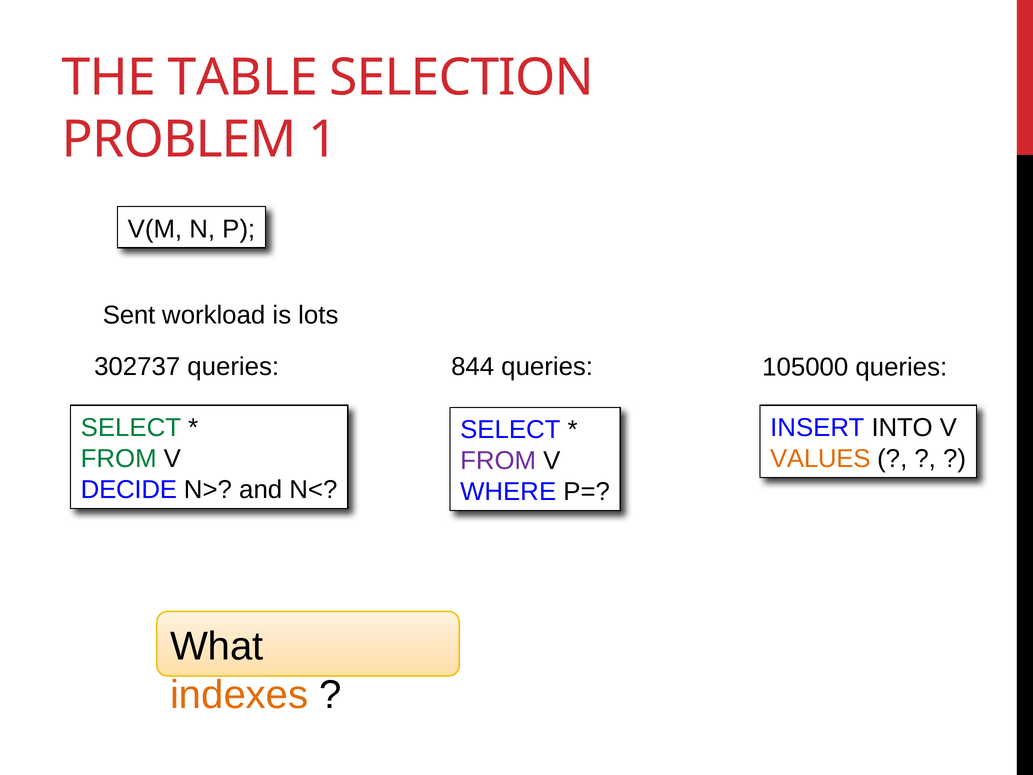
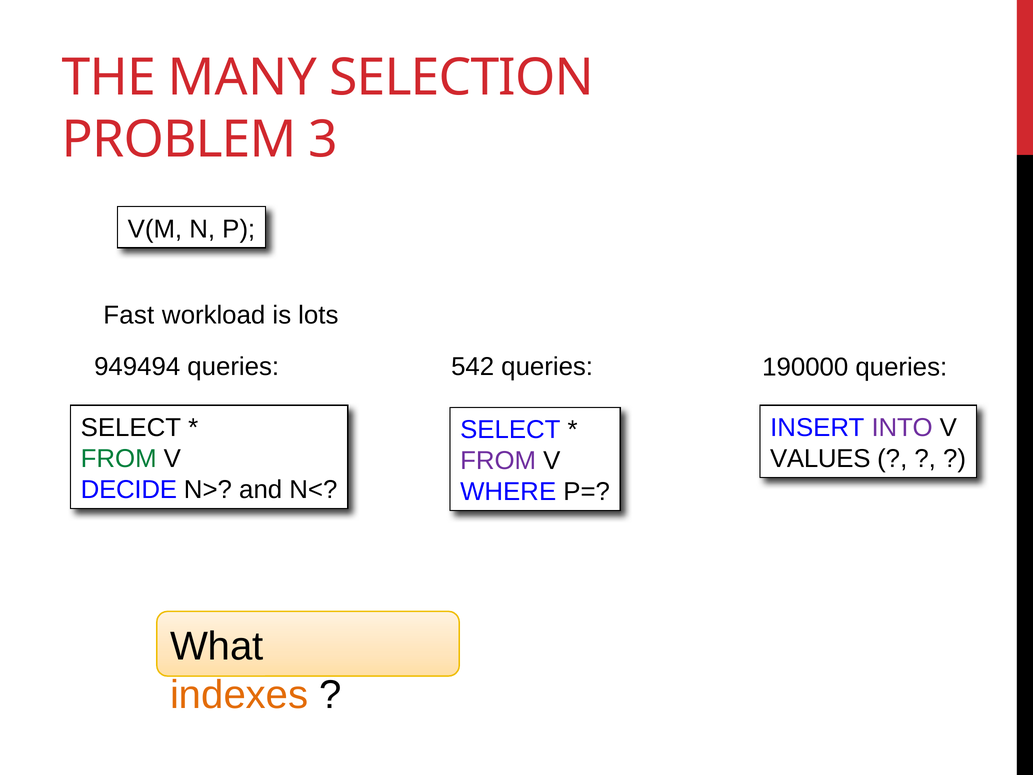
TABLE: TABLE -> MANY
1: 1 -> 3
Sent: Sent -> Fast
302737: 302737 -> 949494
844: 844 -> 542
105000: 105000 -> 190000
SELECT at (131, 427) colour: green -> black
INTO colour: black -> purple
VALUES colour: orange -> black
